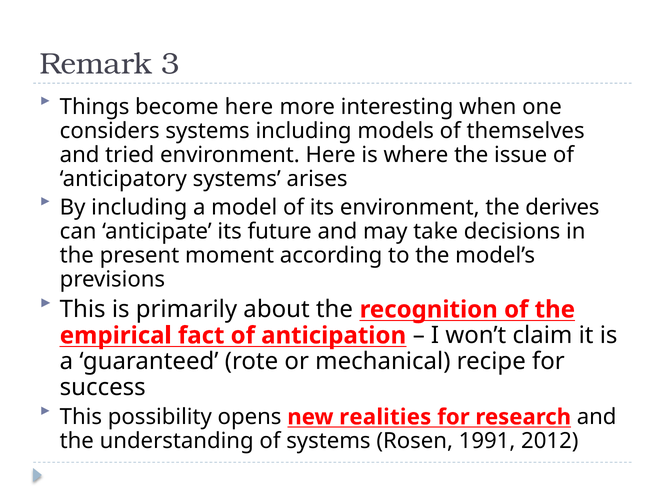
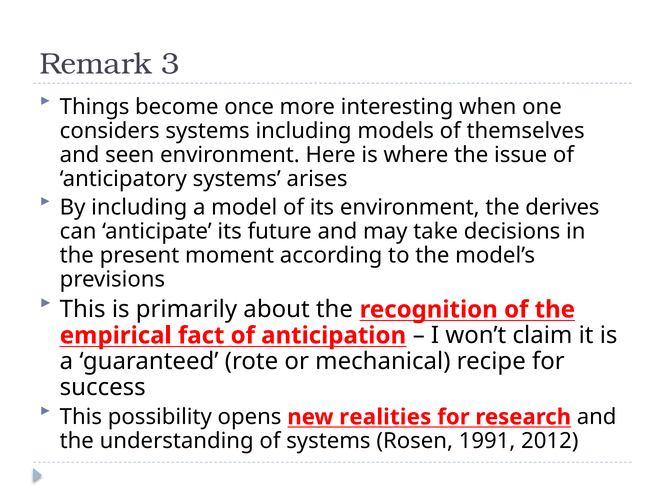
become here: here -> once
tried: tried -> seen
